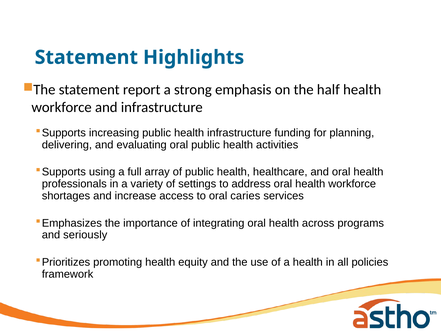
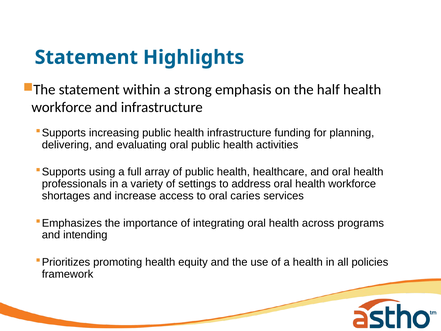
report: report -> within
seriously: seriously -> intending
